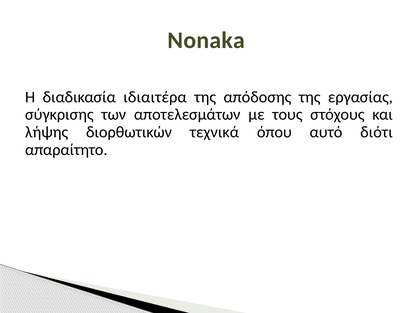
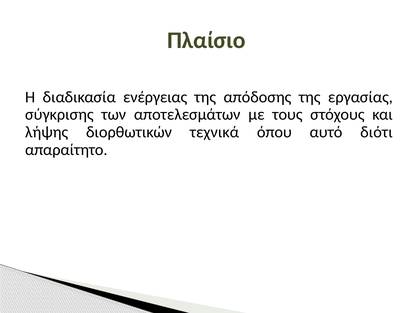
Nonaka: Nonaka -> Πλαίσιο
ιδιαιτέρα: ιδιαιτέρα -> ενέργειας
